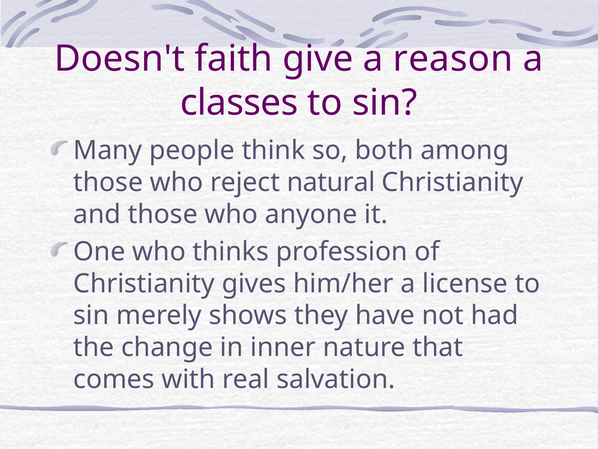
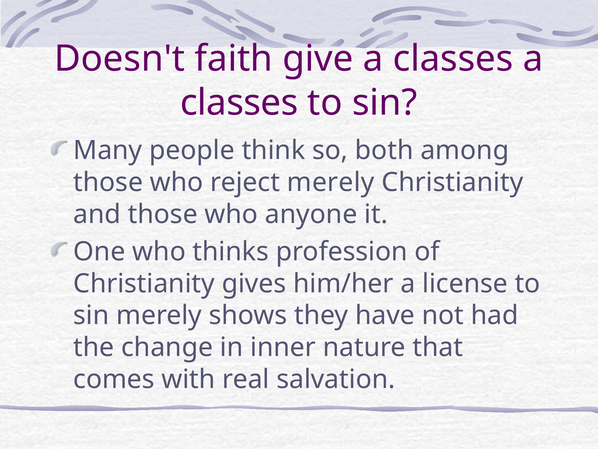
give a reason: reason -> classes
reject natural: natural -> merely
